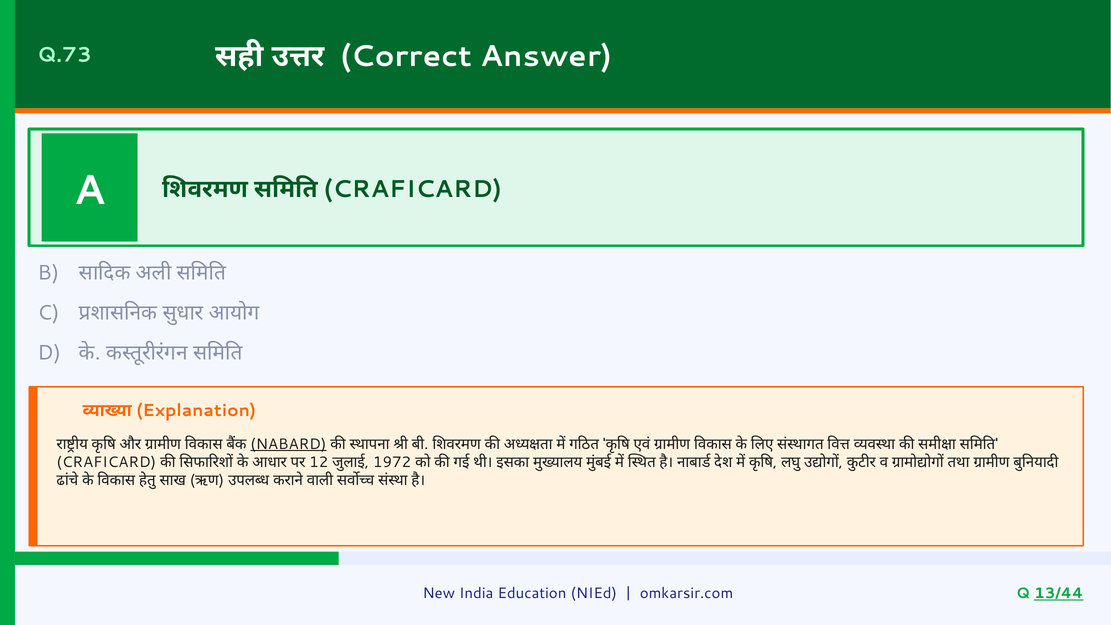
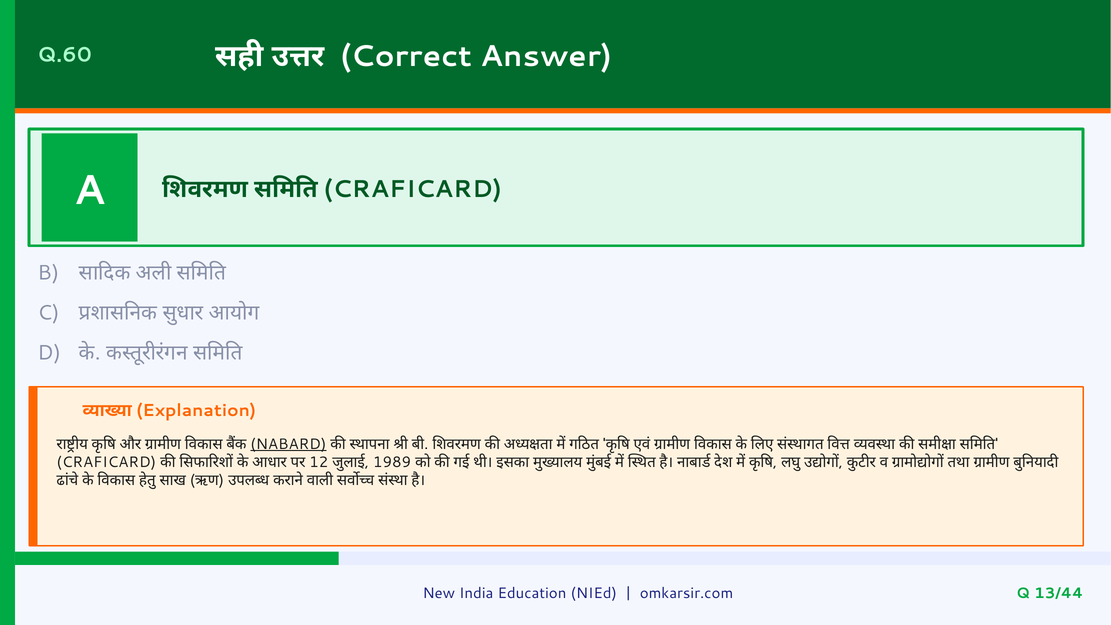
Q.73: Q.73 -> Q.60
1972: 1972 -> 1989
13/44 underline: present -> none
